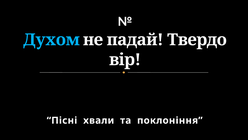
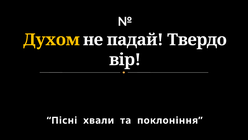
Духом colour: light blue -> yellow
